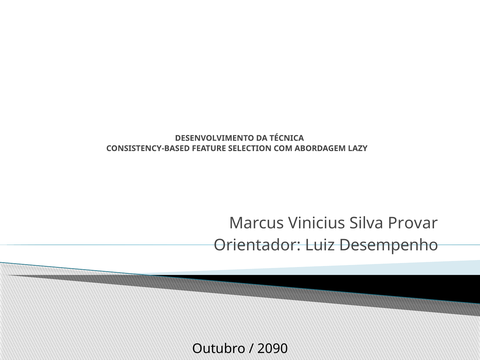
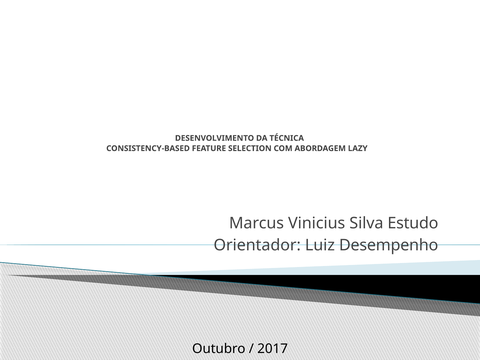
Provar: Provar -> Estudo
2090: 2090 -> 2017
